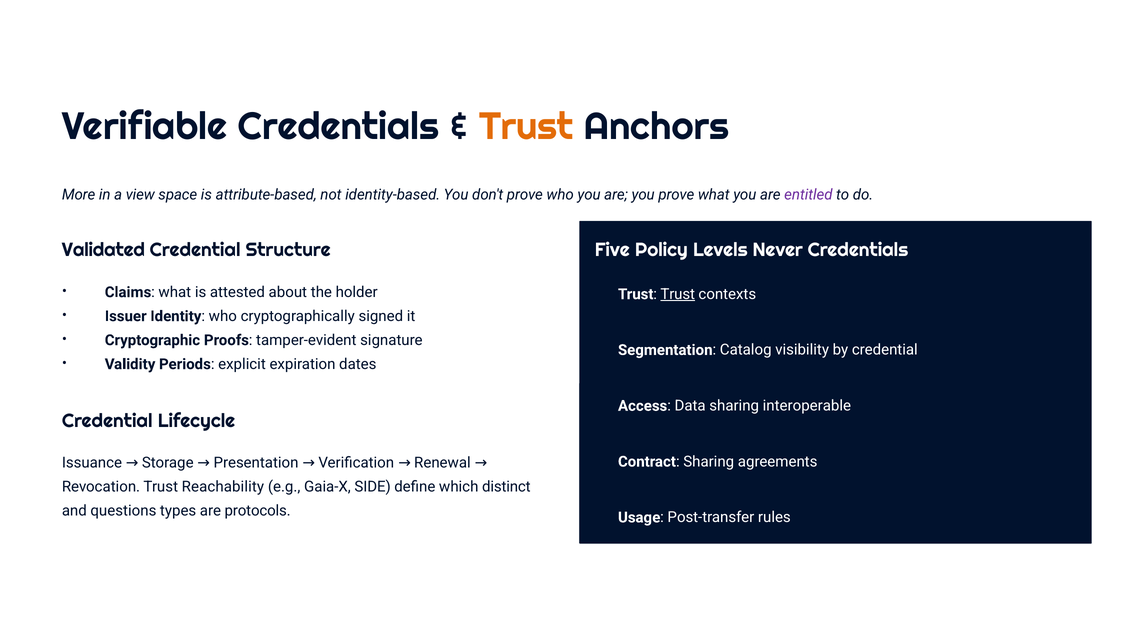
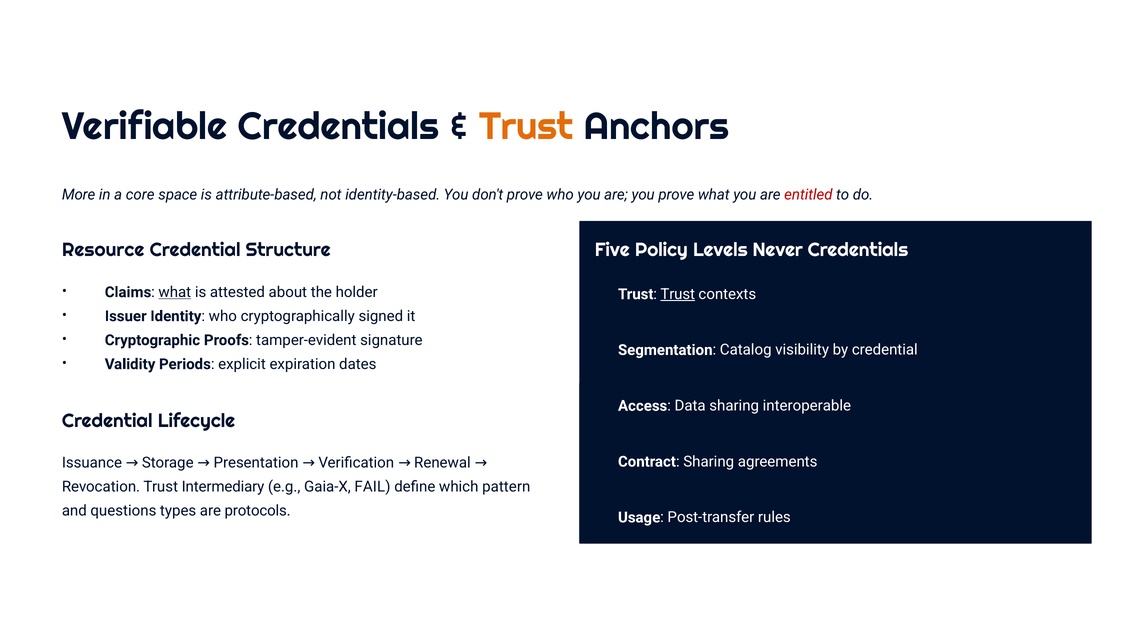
view: view -> core
entitled colour: purple -> red
Validated: Validated -> Resource
what at (175, 292) underline: none -> present
Reachability: Reachability -> Intermediary
SIDE: SIDE -> FAIL
distinct: distinct -> pattern
